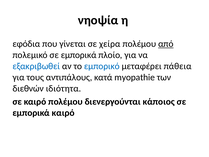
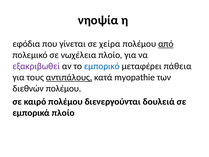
πολεμικό σε εμπορικά: εμπορικά -> νωχέλεια
εξακριβωθεί colour: blue -> purple
αντιπάλους underline: none -> present
διεθνών ιδιότητα: ιδιότητα -> πολέμου
κάποιος: κάποιος -> δουλειά
εμπορικά καιρό: καιρό -> πλοίο
